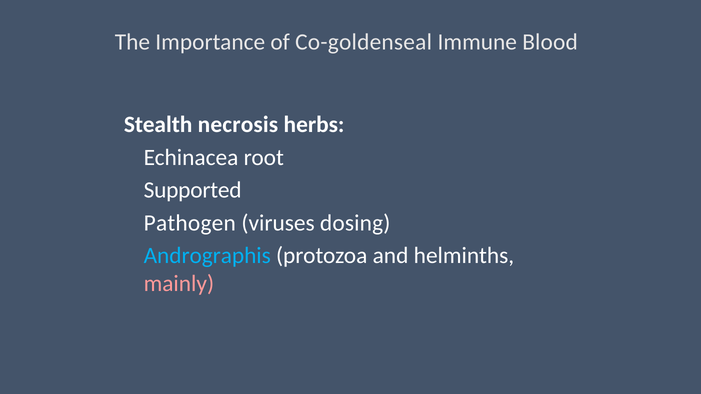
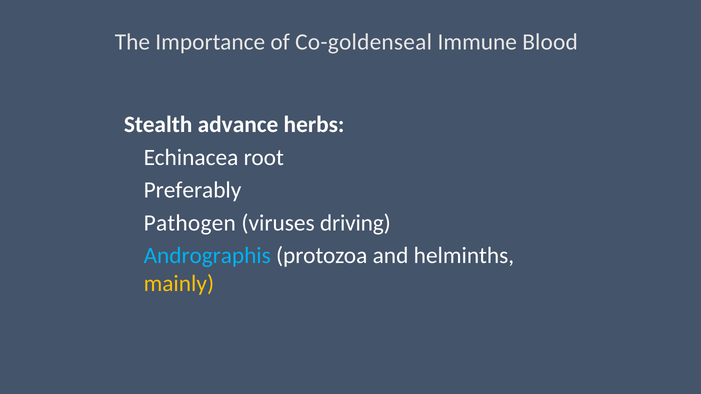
necrosis: necrosis -> advance
Supported: Supported -> Preferably
dosing: dosing -> driving
mainly colour: pink -> yellow
